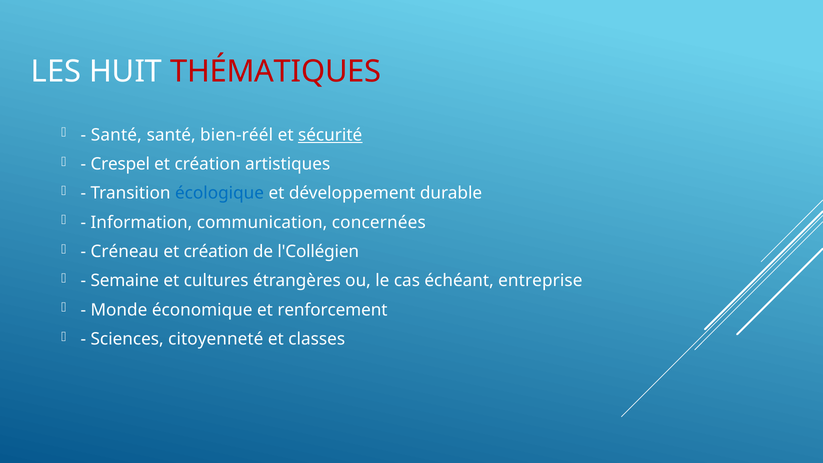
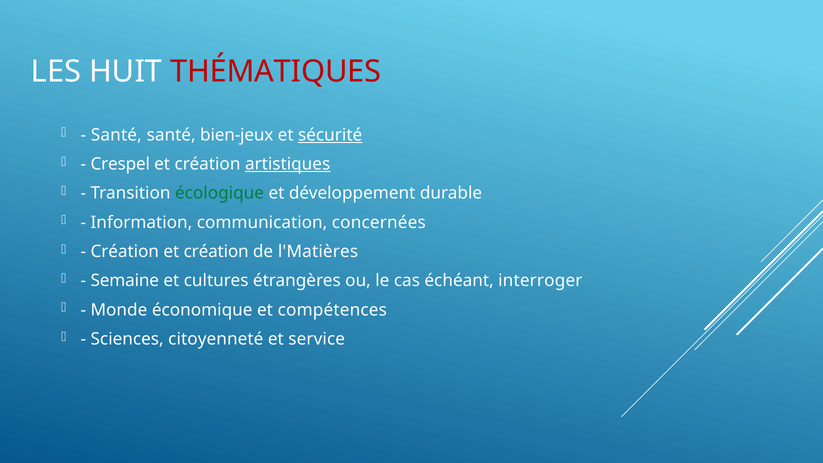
bien-réél: bien-réél -> bien-jeux
artistiques underline: none -> present
écologique colour: blue -> green
Créneau at (125, 252): Créneau -> Création
l'Collégien: l'Collégien -> l'Matières
entreprise: entreprise -> interroger
renforcement: renforcement -> compétences
classes: classes -> service
